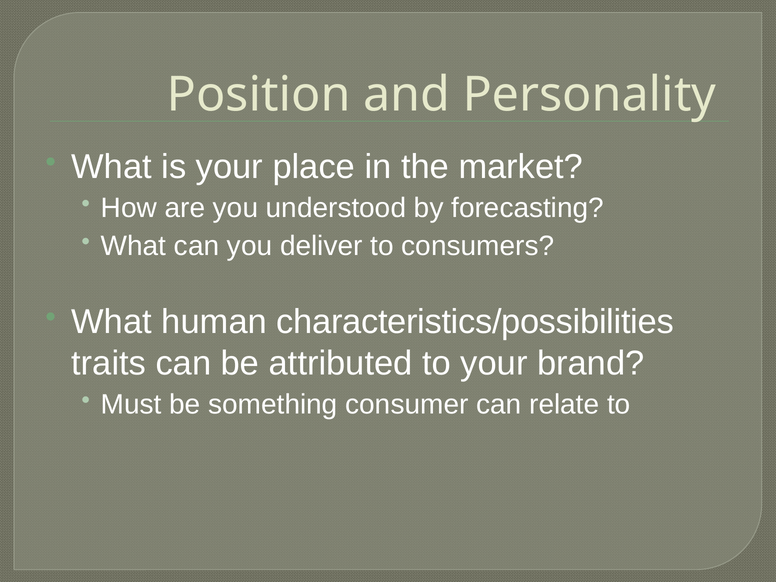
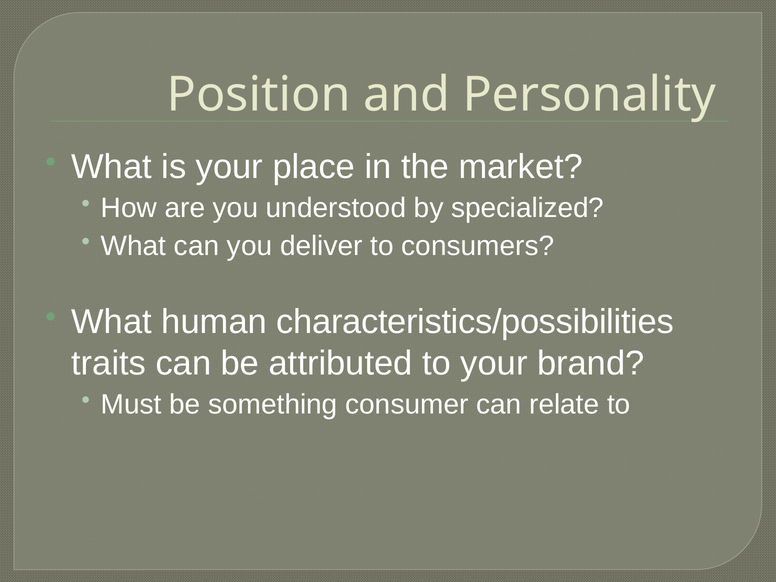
forecasting: forecasting -> specialized
